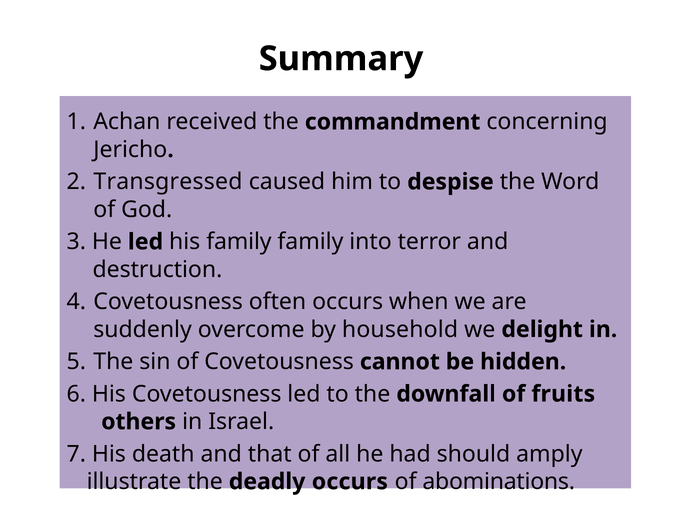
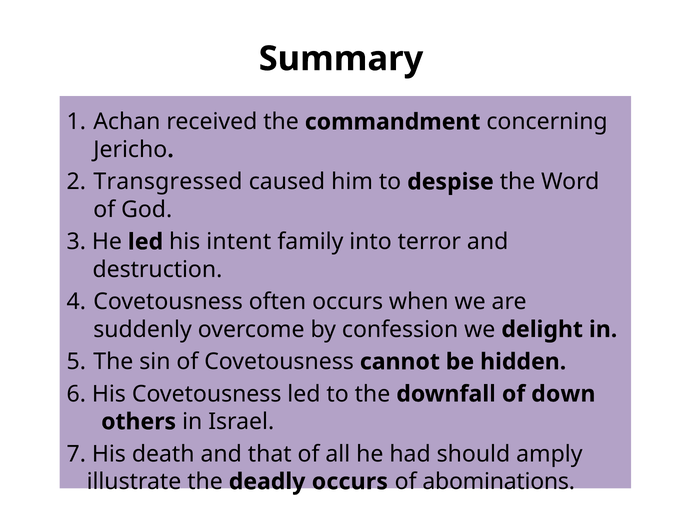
his family: family -> intent
household: household -> confession
fruits: fruits -> down
